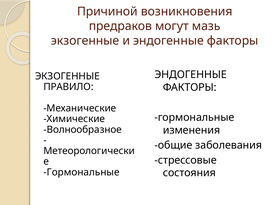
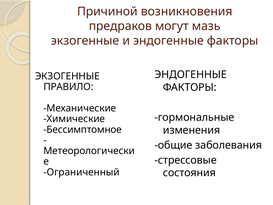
Волнообразное: Волнообразное -> Бессимптомное
Гормональные at (82, 172): Гормональные -> Ограниченный
